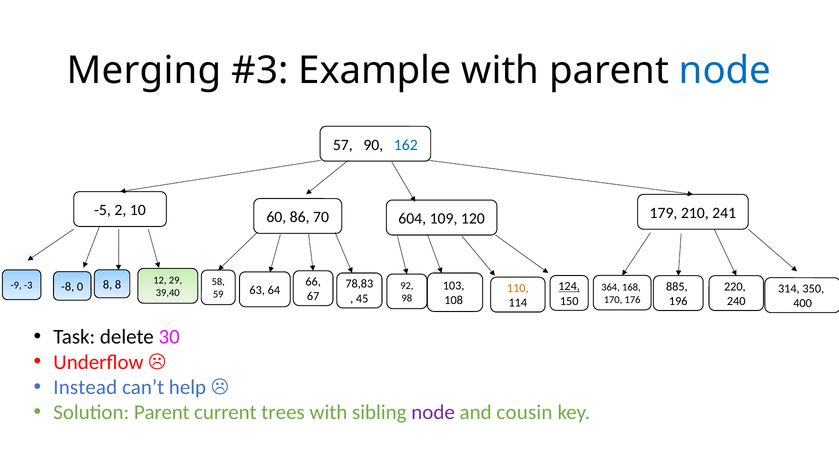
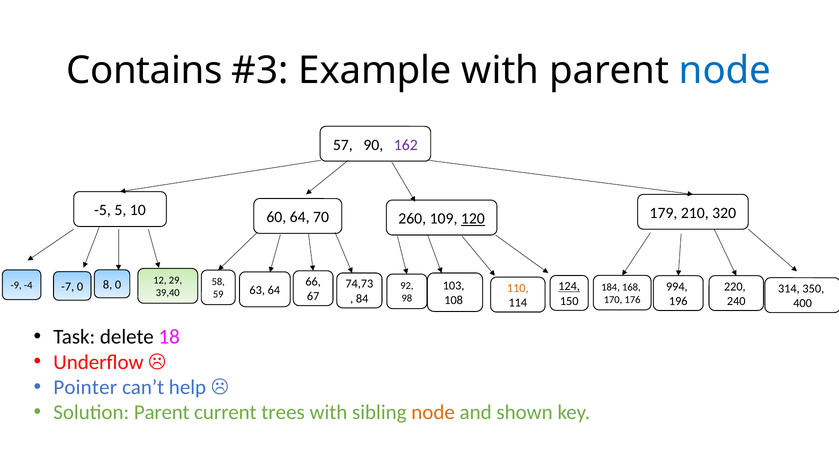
Merging: Merging -> Contains
162 colour: blue -> purple
2: 2 -> 5
60 86: 86 -> 64
604: 604 -> 260
120 underline: none -> present
241: 241 -> 320
78,83: 78,83 -> 74,73
8 8: 8 -> 0
-3: -3 -> -4
885: 885 -> 994
-8: -8 -> -7
364: 364 -> 184
45: 45 -> 84
30: 30 -> 18
Instead: Instead -> Pointer
node at (433, 412) colour: purple -> orange
cousin: cousin -> shown
